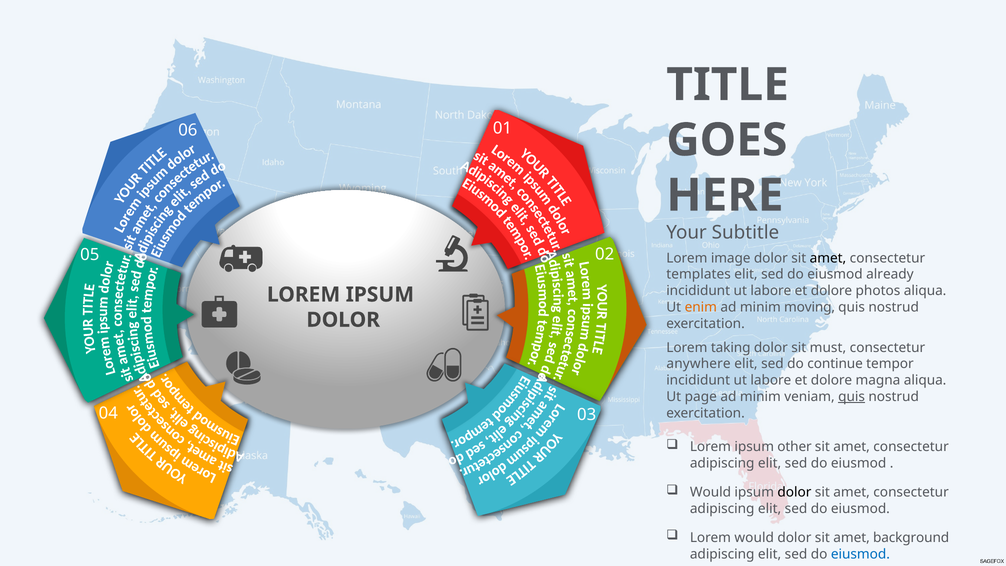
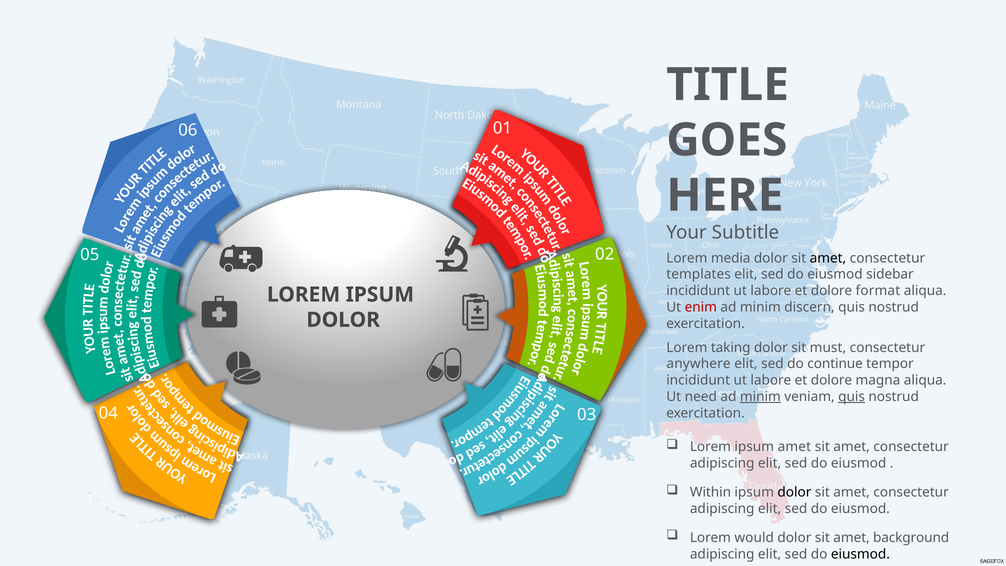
image: image -> media
already: already -> sidebar
photos: photos -> format
enim colour: orange -> red
moving: moving -> discern
page: page -> need
minim at (760, 397) underline: none -> present
ipsum other: other -> amet
Would at (710, 492): Would -> Within
eiusmod at (860, 554) colour: blue -> black
